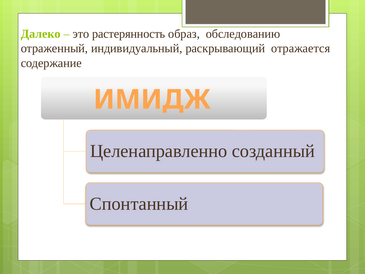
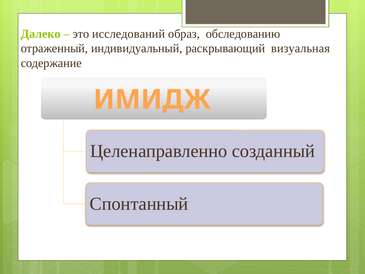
растерянность: растерянность -> исследований
отражается: отражается -> визуальная
